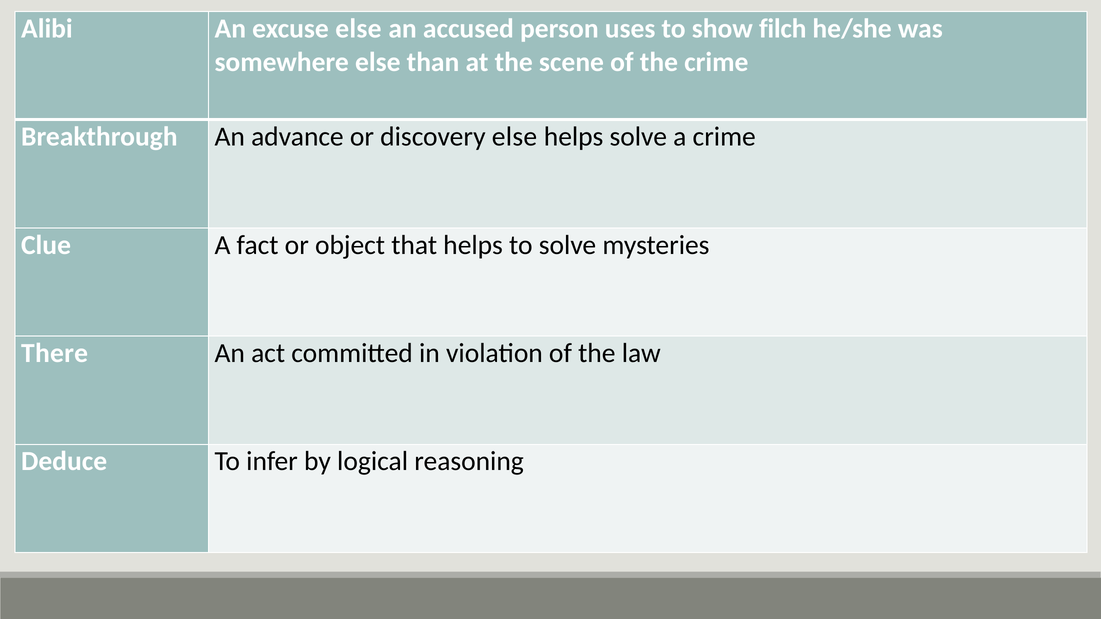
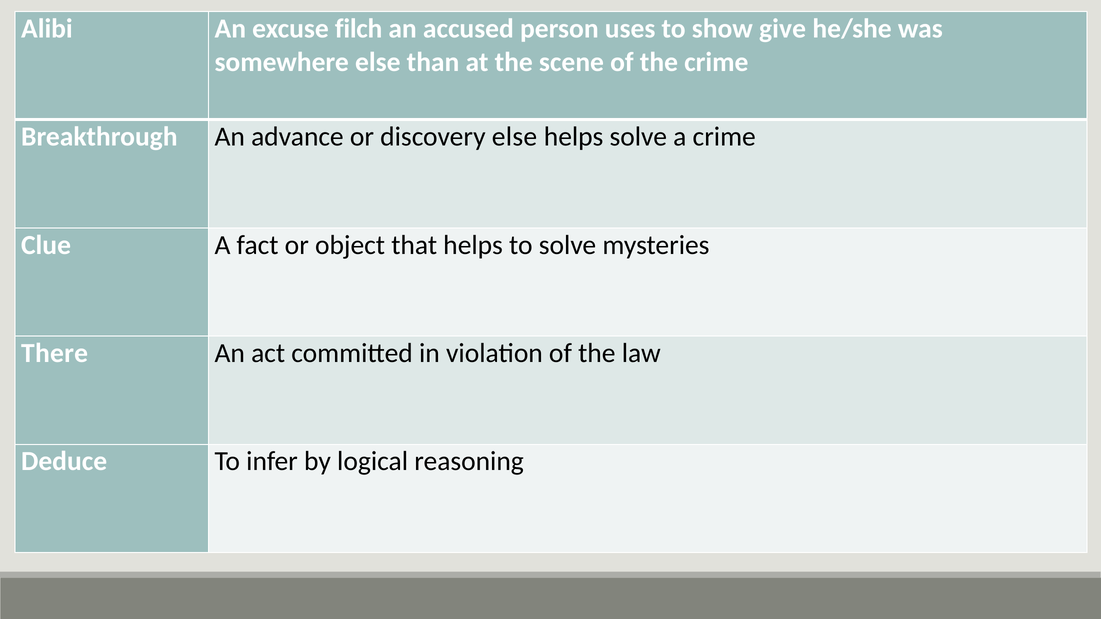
excuse else: else -> filch
filch: filch -> give
